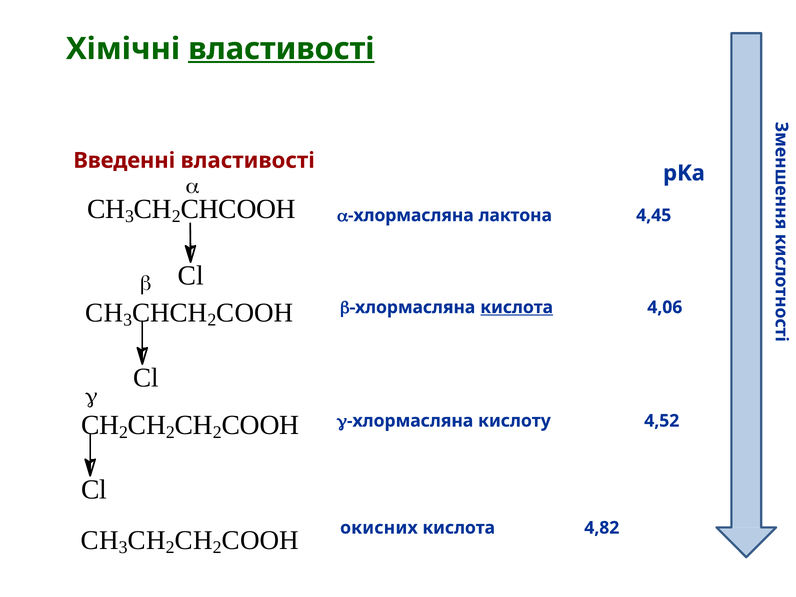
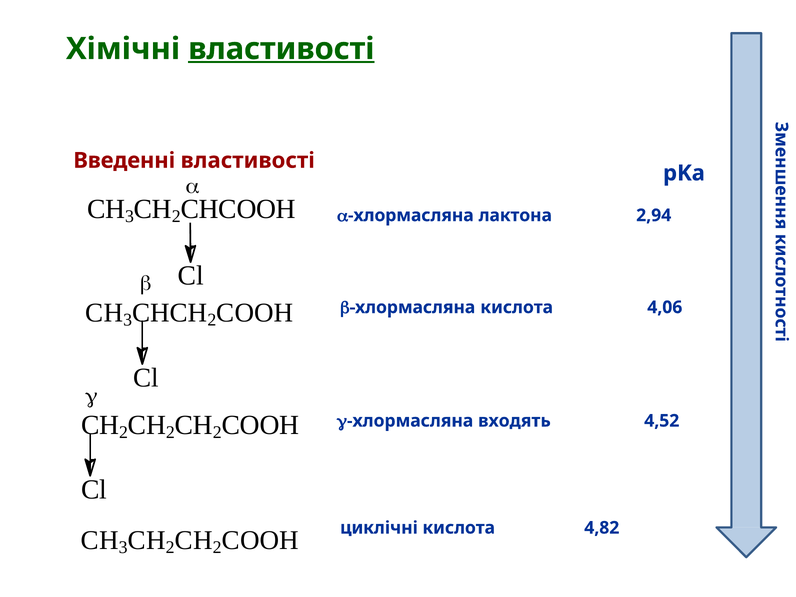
4,45: 4,45 -> 2,94
кислота at (517, 307) underline: present -> none
кислоту: кислоту -> входять
окисних: окисних -> циклічні
